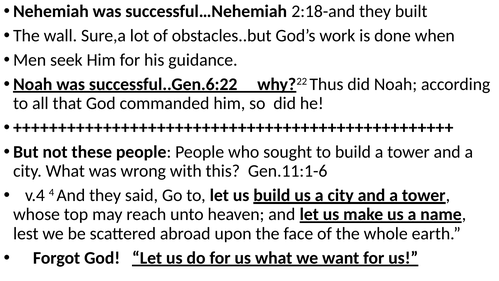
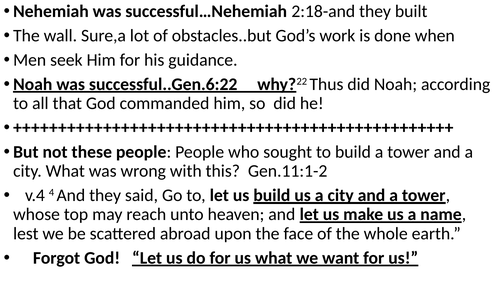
Gen.11:1-6: Gen.11:1-6 -> Gen.11:1-2
